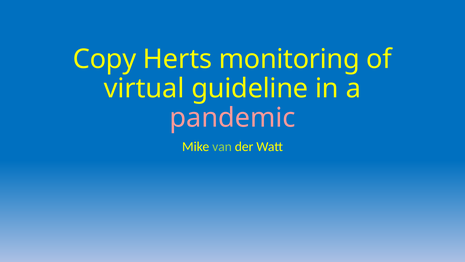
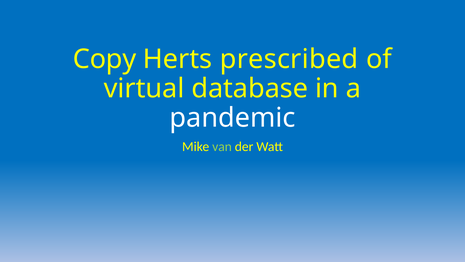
monitoring: monitoring -> prescribed
guideline: guideline -> database
pandemic colour: pink -> white
